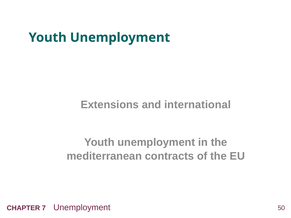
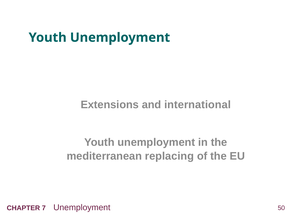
contracts: contracts -> replacing
